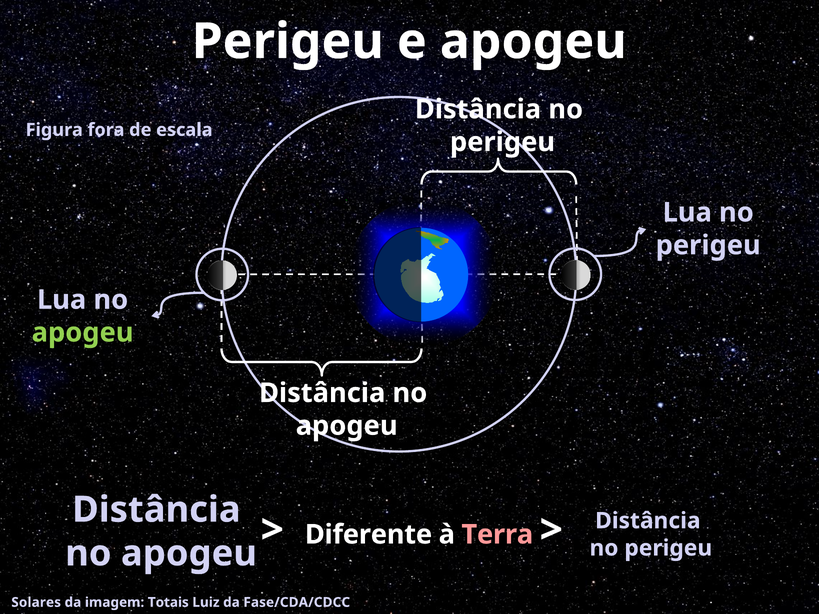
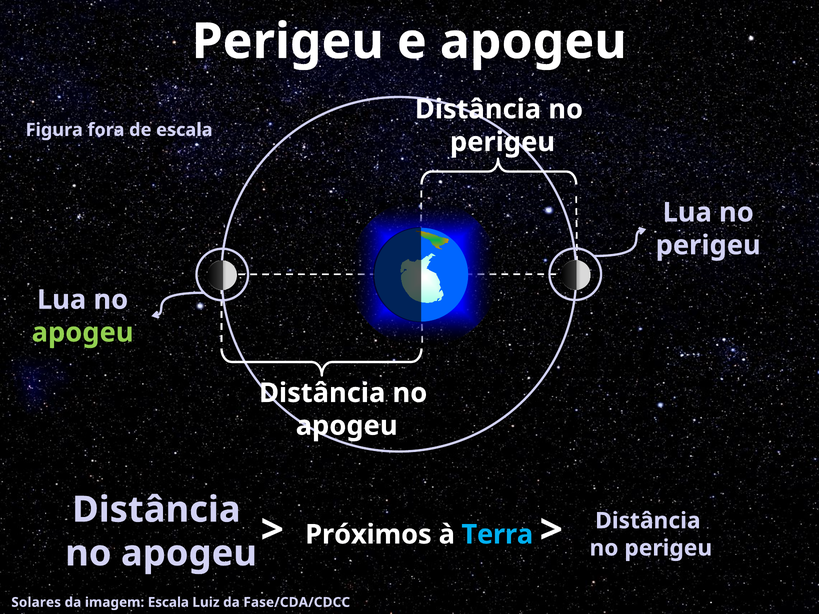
Diferente: Diferente -> Próximos
Terra colour: pink -> light blue
imagem Totais: Totais -> Escala
